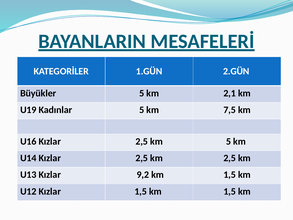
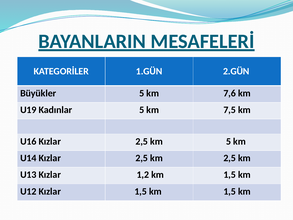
2,1: 2,1 -> 7,6
9,2: 9,2 -> 1,2
